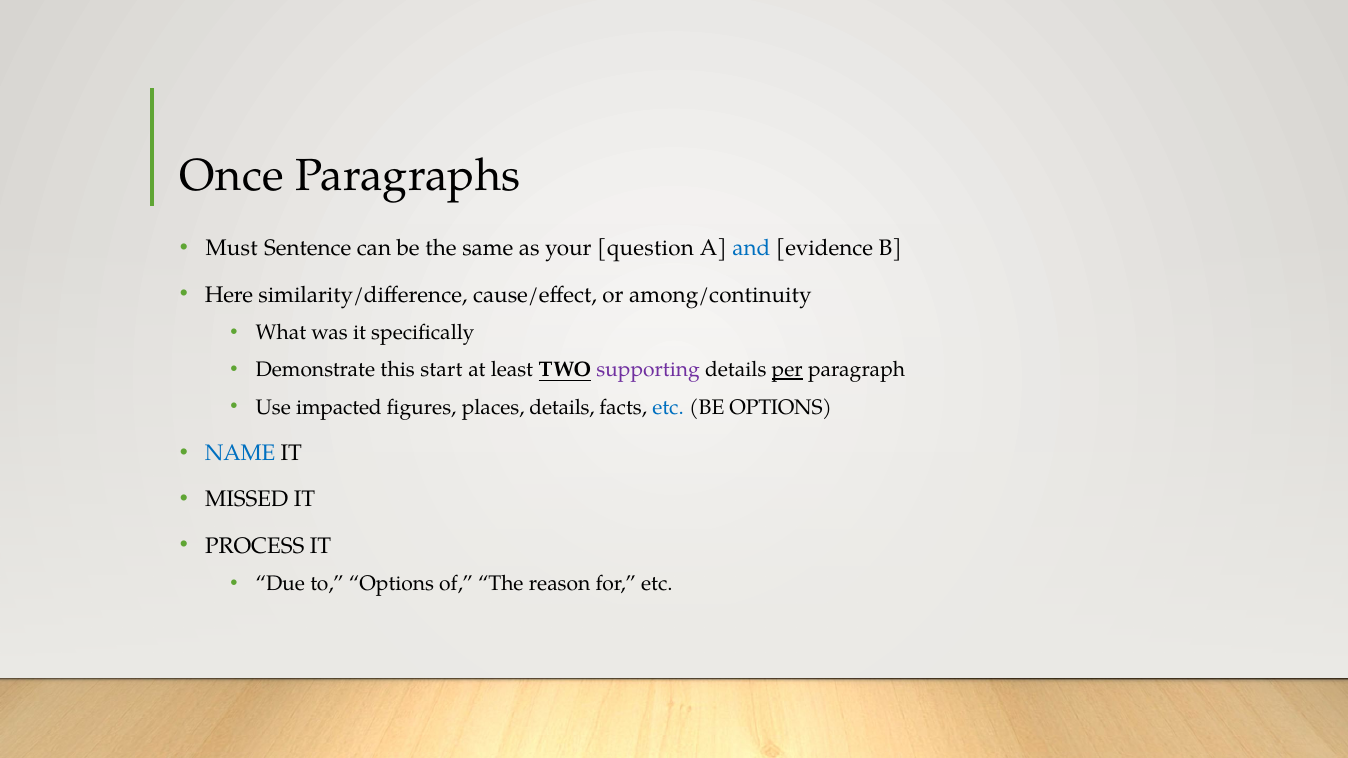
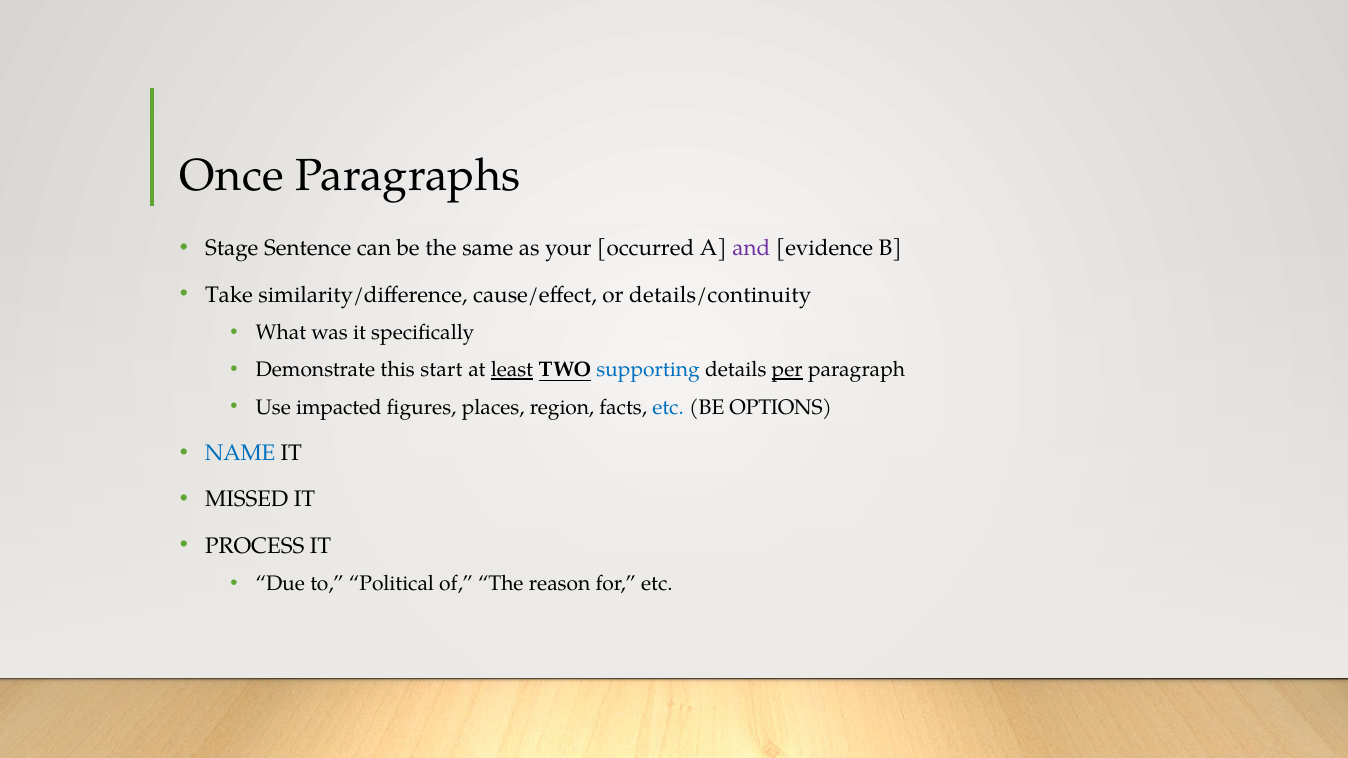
Must: Must -> Stage
question: question -> occurred
and colour: blue -> purple
Here: Here -> Take
among/continuity: among/continuity -> details/continuity
least underline: none -> present
supporting colour: purple -> blue
places details: details -> region
to Options: Options -> Political
